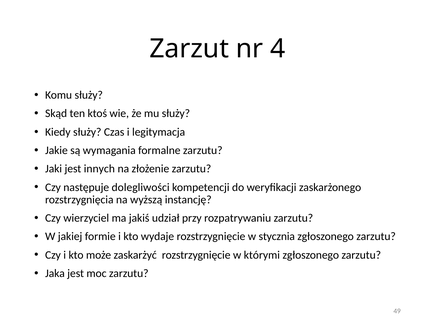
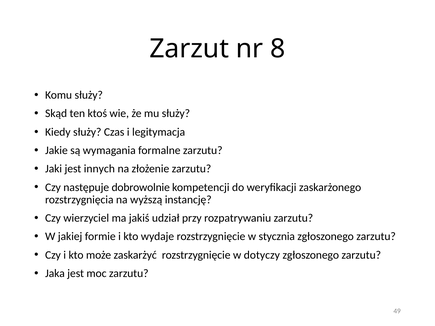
4: 4 -> 8
dolegliwości: dolegliwości -> dobrowolnie
którymi: którymi -> dotyczy
